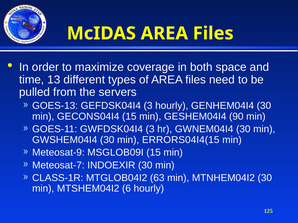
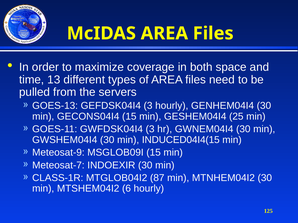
90: 90 -> 25
ERRORS04I4(15: ERRORS04I4(15 -> INDUCED04I4(15
63: 63 -> 87
